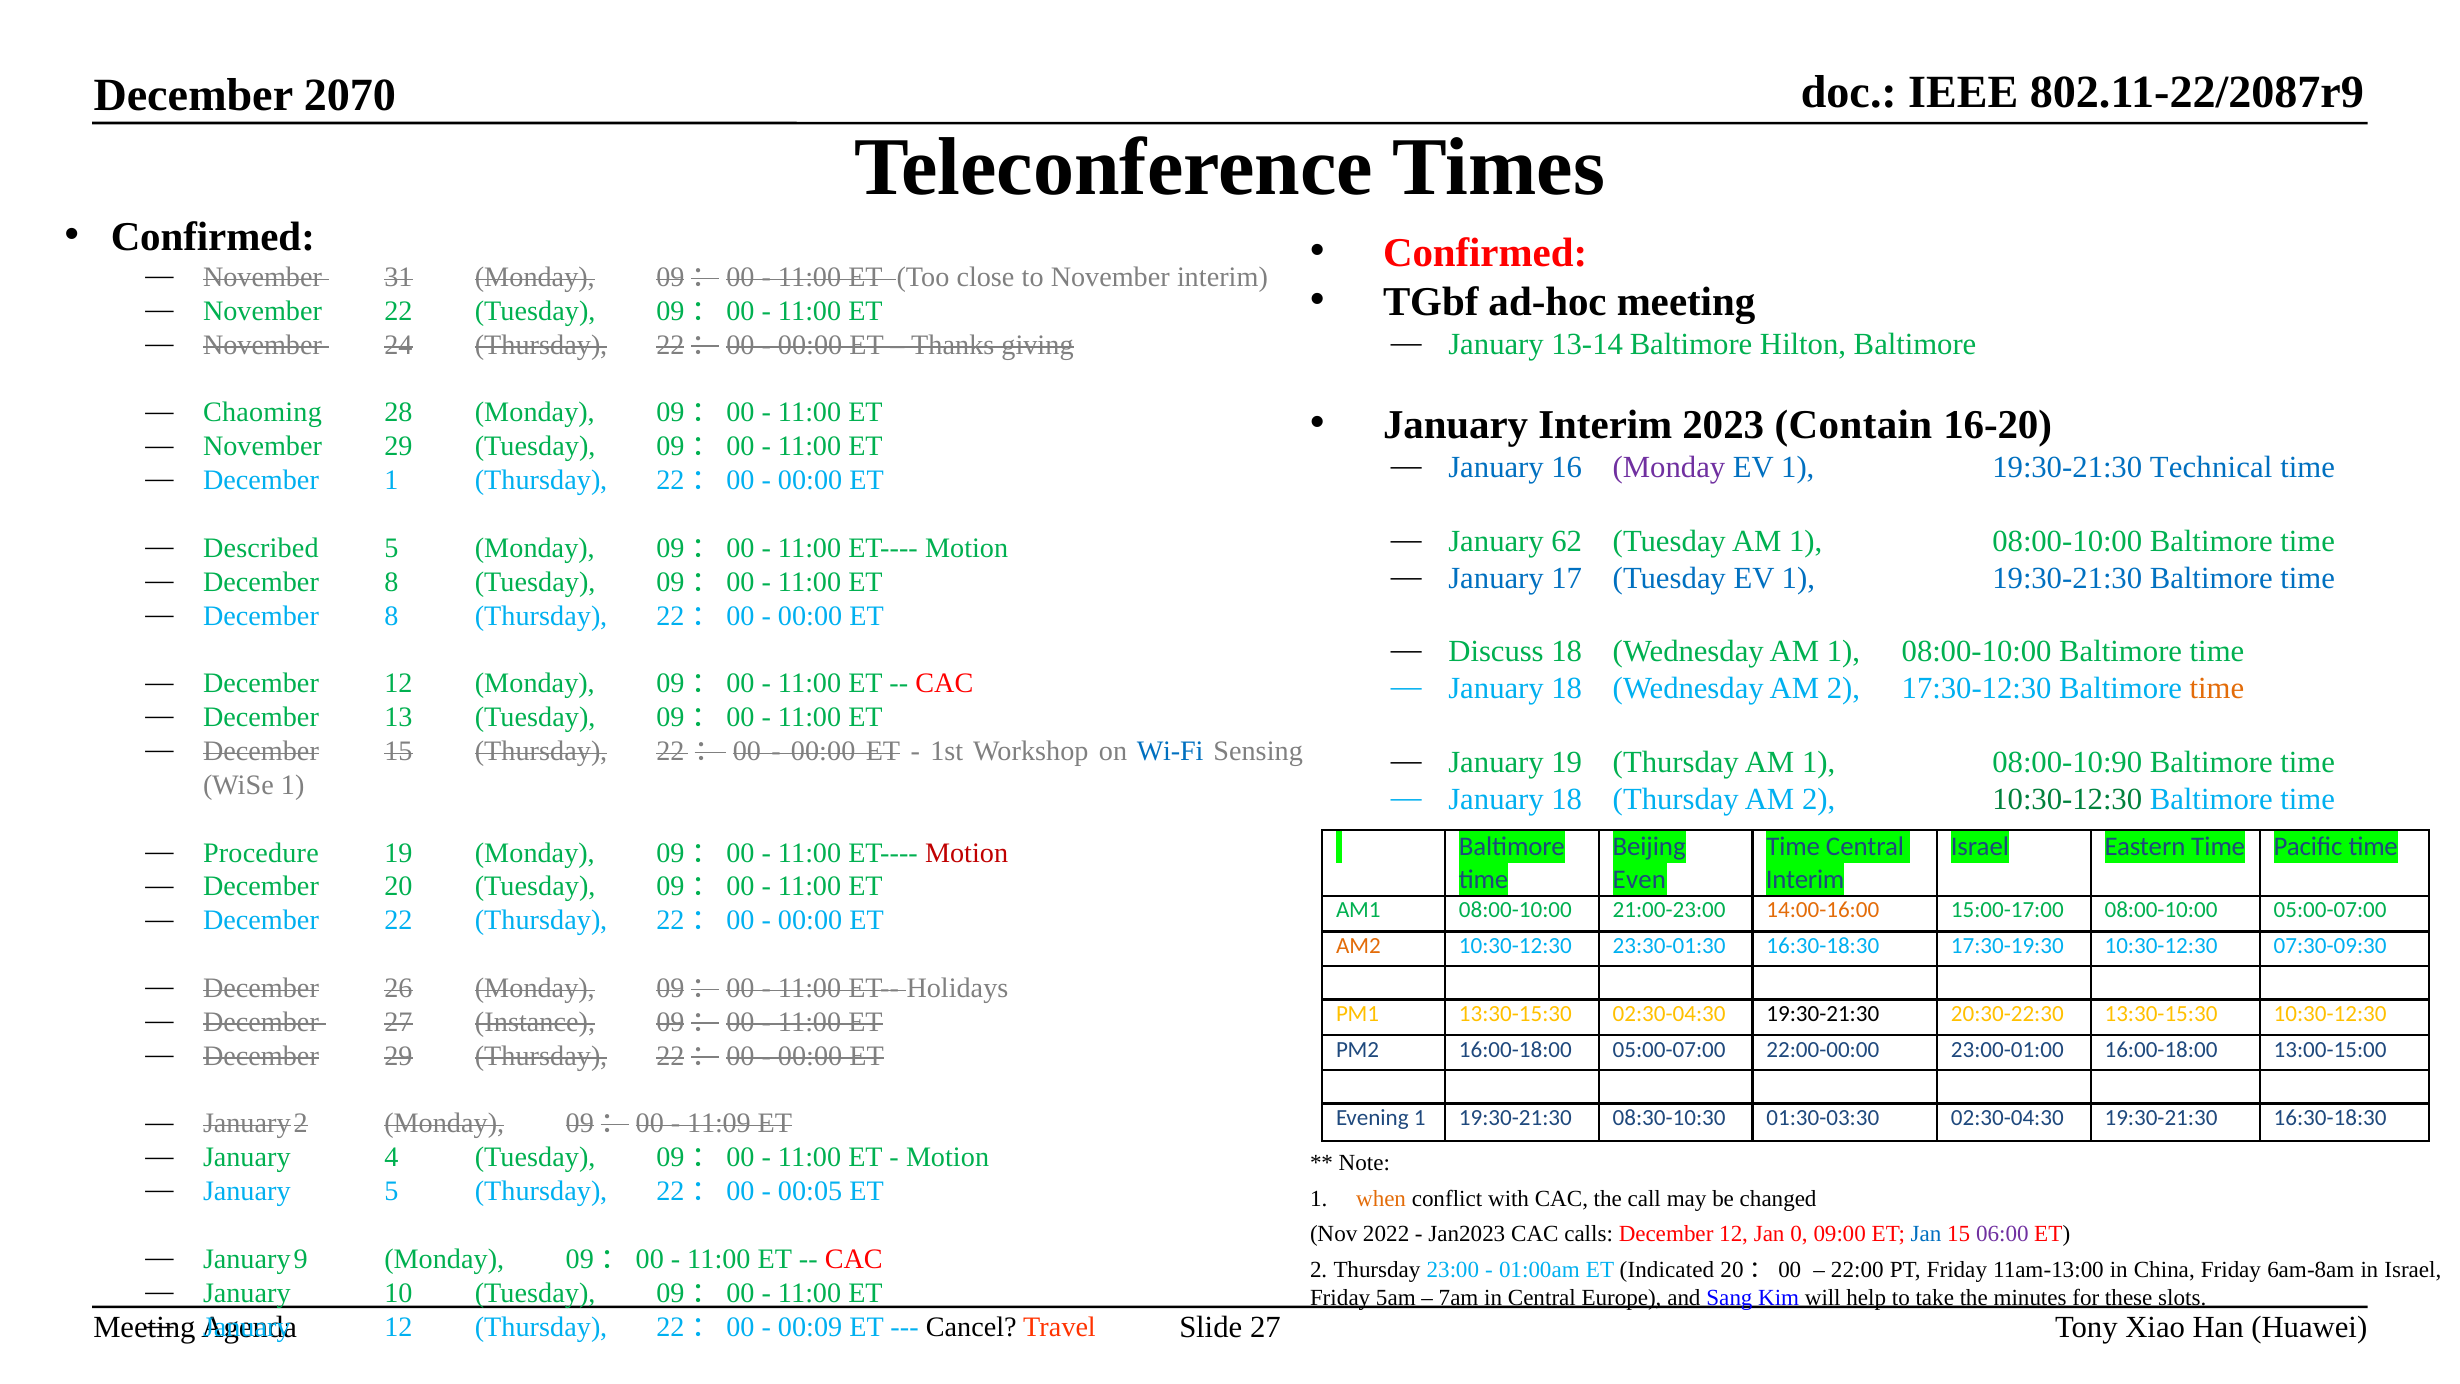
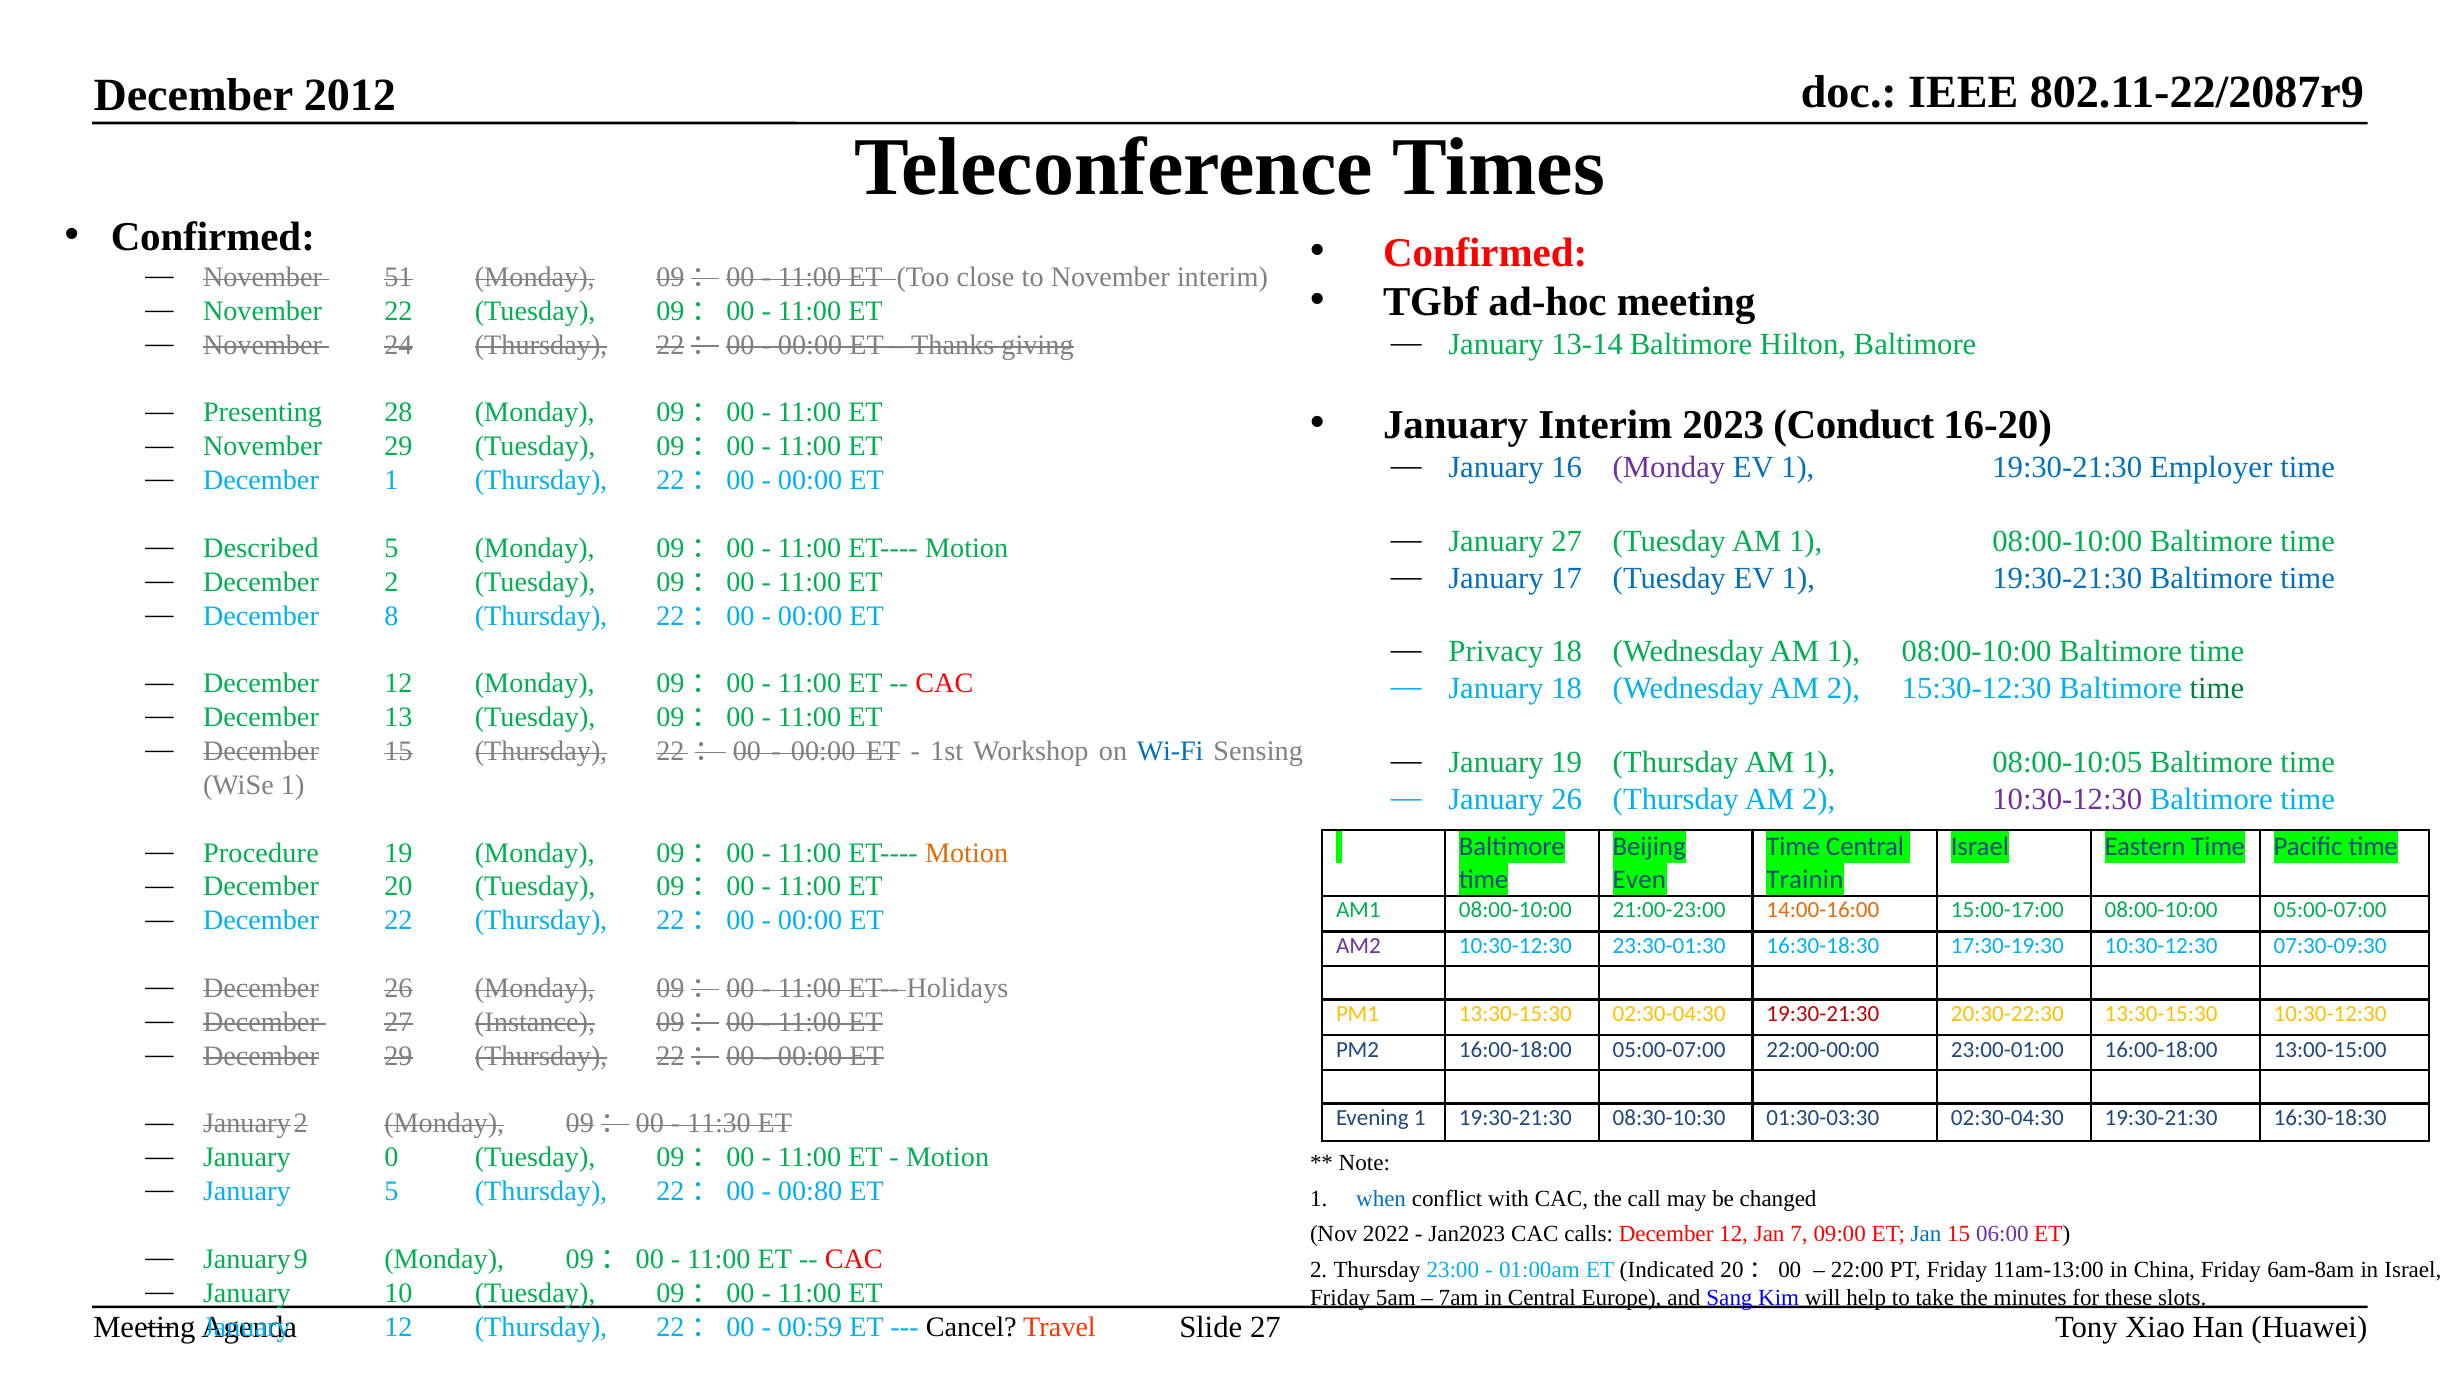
2070: 2070 -> 2012
31: 31 -> 51
Chaoming: Chaoming -> Presenting
Contain: Contain -> Conduct
Technical: Technical -> Employer
January 62: 62 -> 27
8 at (391, 582): 8 -> 2
Discuss: Discuss -> Privacy
17:30-12:30: 17:30-12:30 -> 15:30-12:30
time at (2217, 688) colour: orange -> green
08:00-10:90: 08:00-10:90 -> 08:00-10:05
18 at (1567, 799): 18 -> 26
10:30-12:30 at (2067, 799) colour: green -> purple
Motion at (967, 853) colour: red -> orange
Interim at (1805, 879): Interim -> Trainin
AM2 colour: orange -> purple
19:30-21:30 at (1823, 1014) colour: black -> red
11:09: 11:09 -> 11:30
4: 4 -> 0
00:05: 00:05 -> 00:80
when colour: orange -> blue
0: 0 -> 7
00:09: 00:09 -> 00:59
